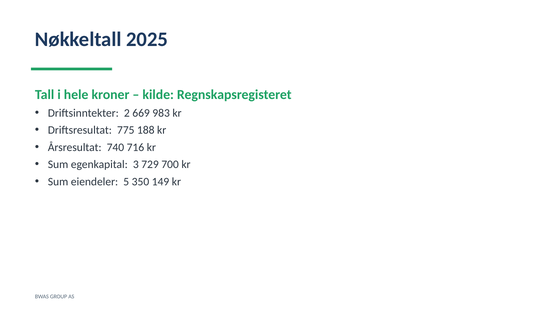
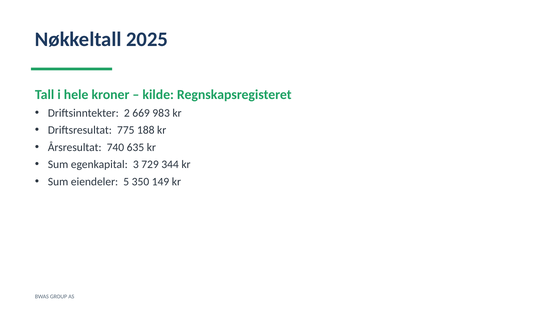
716: 716 -> 635
700: 700 -> 344
